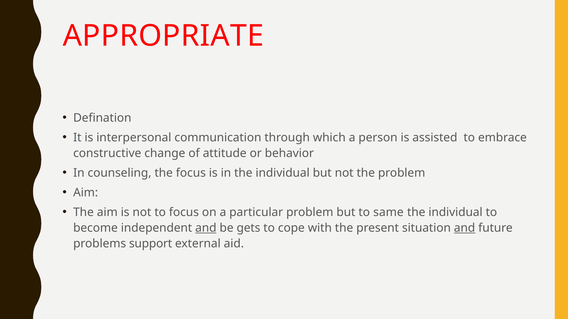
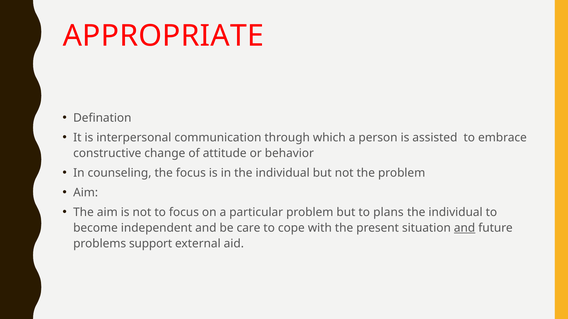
same: same -> plans
and at (206, 228) underline: present -> none
gets: gets -> care
